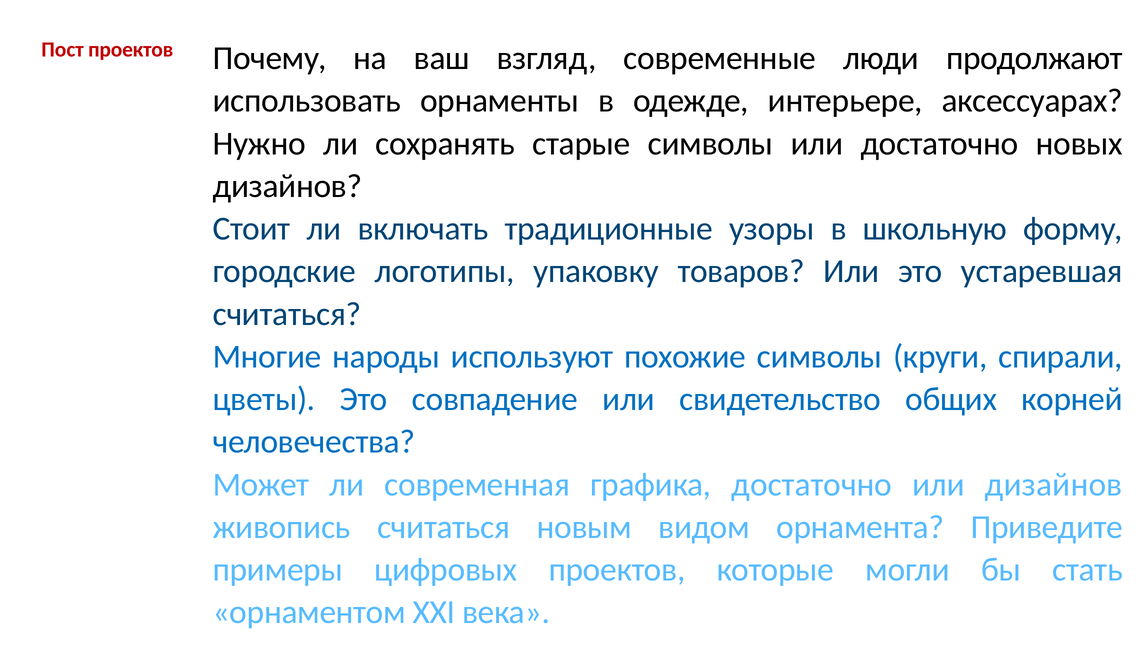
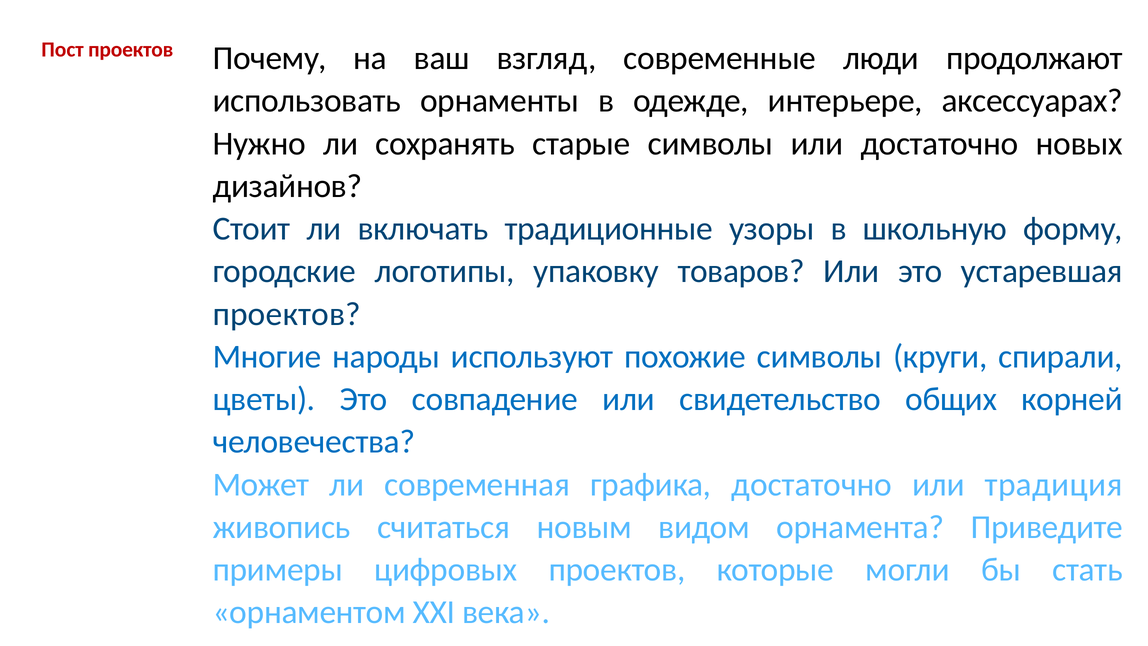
считаться at (287, 314): считаться -> проектов
или дизайнов: дизайнов -> традиция
